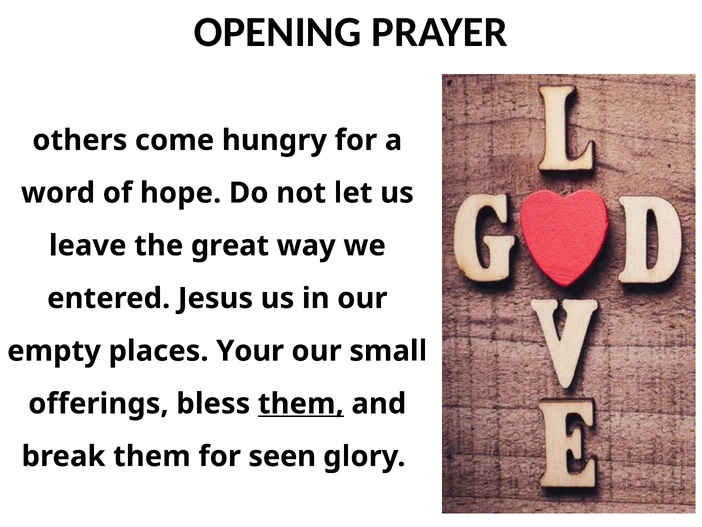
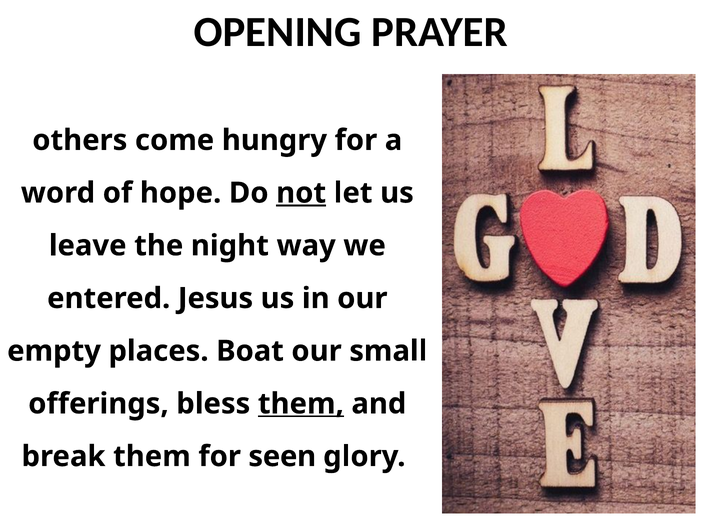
not underline: none -> present
great: great -> night
Your: Your -> Boat
